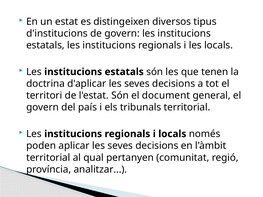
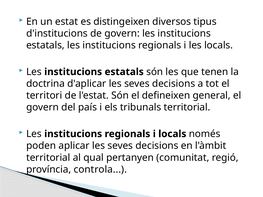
document: document -> defineixen
analitzar: analitzar -> controla
